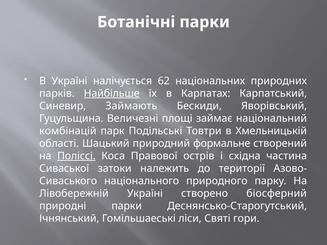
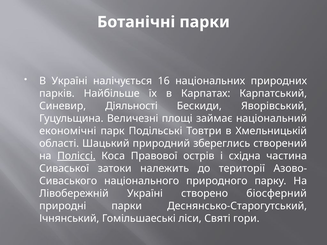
62: 62 -> 16
Найбільше underline: present -> none
Займають: Займають -> Діяльності
комбінацій: комбінацій -> економічні
формальне: формальне -> збереглись
